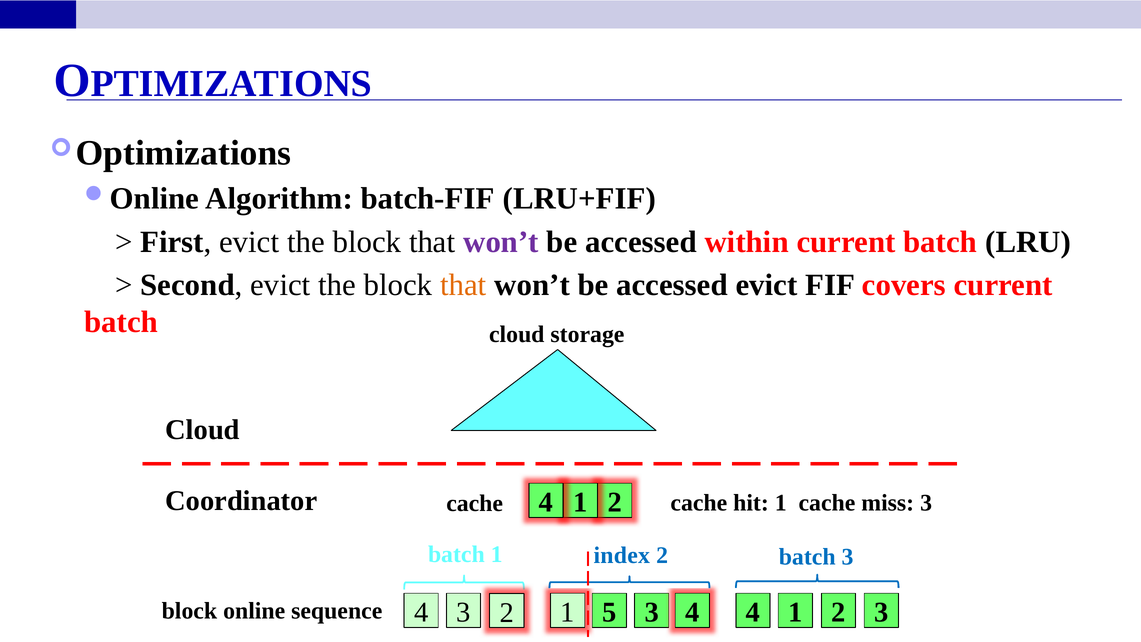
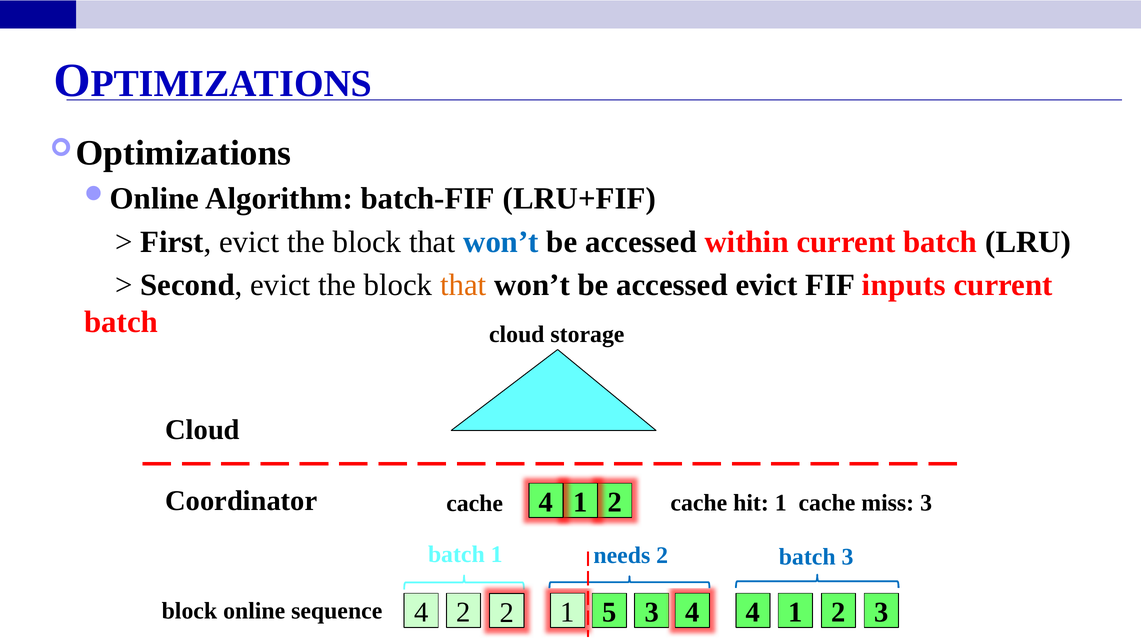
won’t at (501, 242) colour: purple -> blue
covers: covers -> inputs
index: index -> needs
4 3: 3 -> 2
